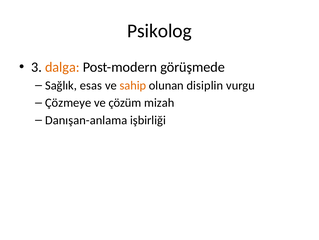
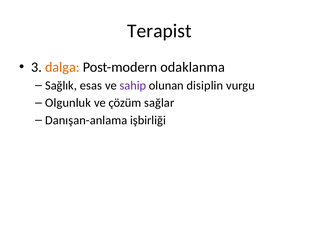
Psikolog: Psikolog -> Terapist
görüşmede: görüşmede -> odaklanma
sahip colour: orange -> purple
Çözmeye: Çözmeye -> Olgunluk
mizah: mizah -> sağlar
